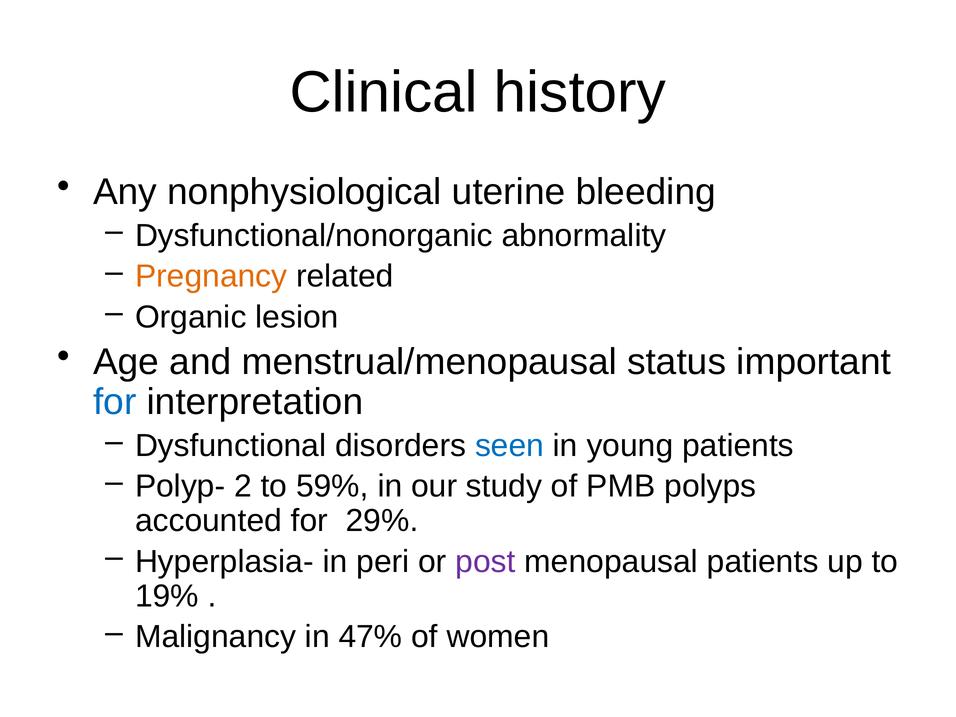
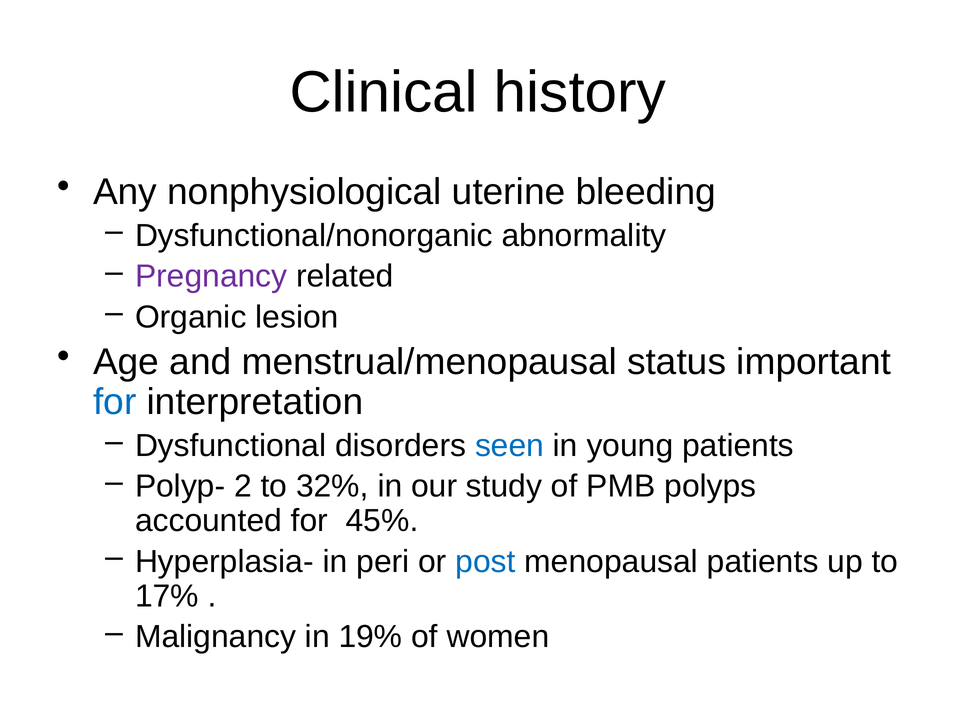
Pregnancy colour: orange -> purple
59%: 59% -> 32%
29%: 29% -> 45%
post colour: purple -> blue
19%: 19% -> 17%
47%: 47% -> 19%
